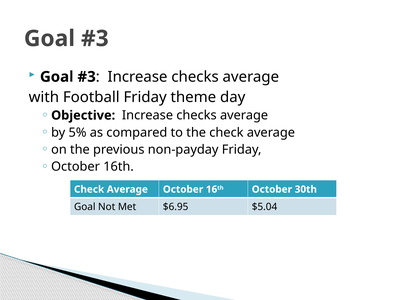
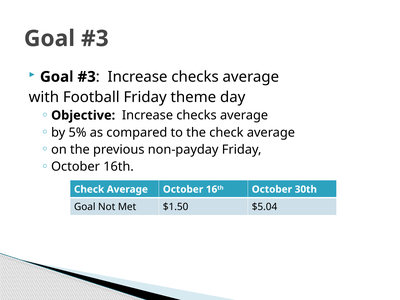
$6.95: $6.95 -> $1.50
